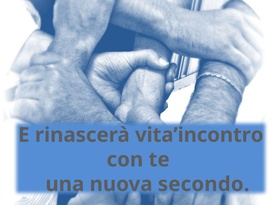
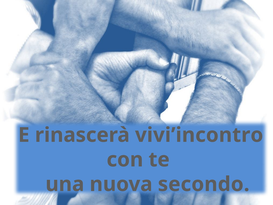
vita’incontro: vita’incontro -> vivi’incontro
